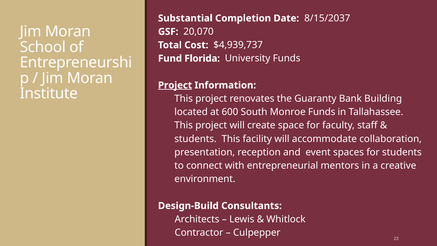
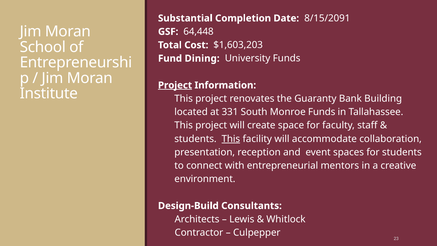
8/15/2037: 8/15/2037 -> 8/15/2091
20,070: 20,070 -> 64,448
$4,939,737: $4,939,737 -> $1,603,203
Florida: Florida -> Dining
600: 600 -> 331
This at (231, 139) underline: none -> present
